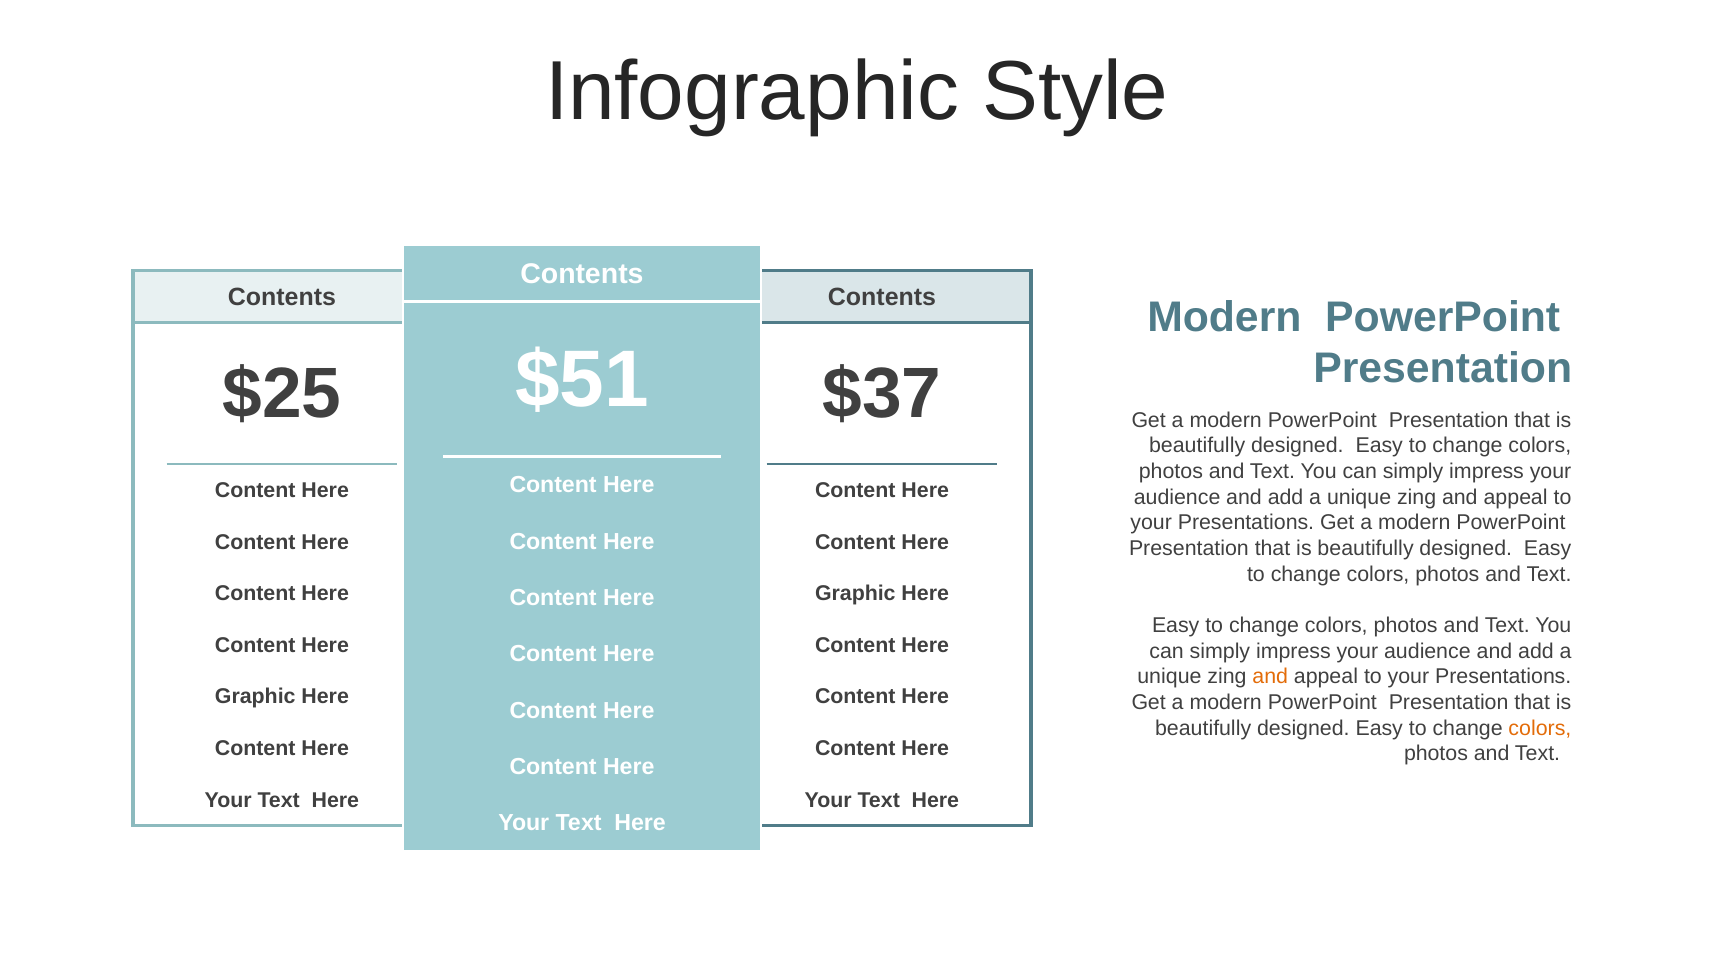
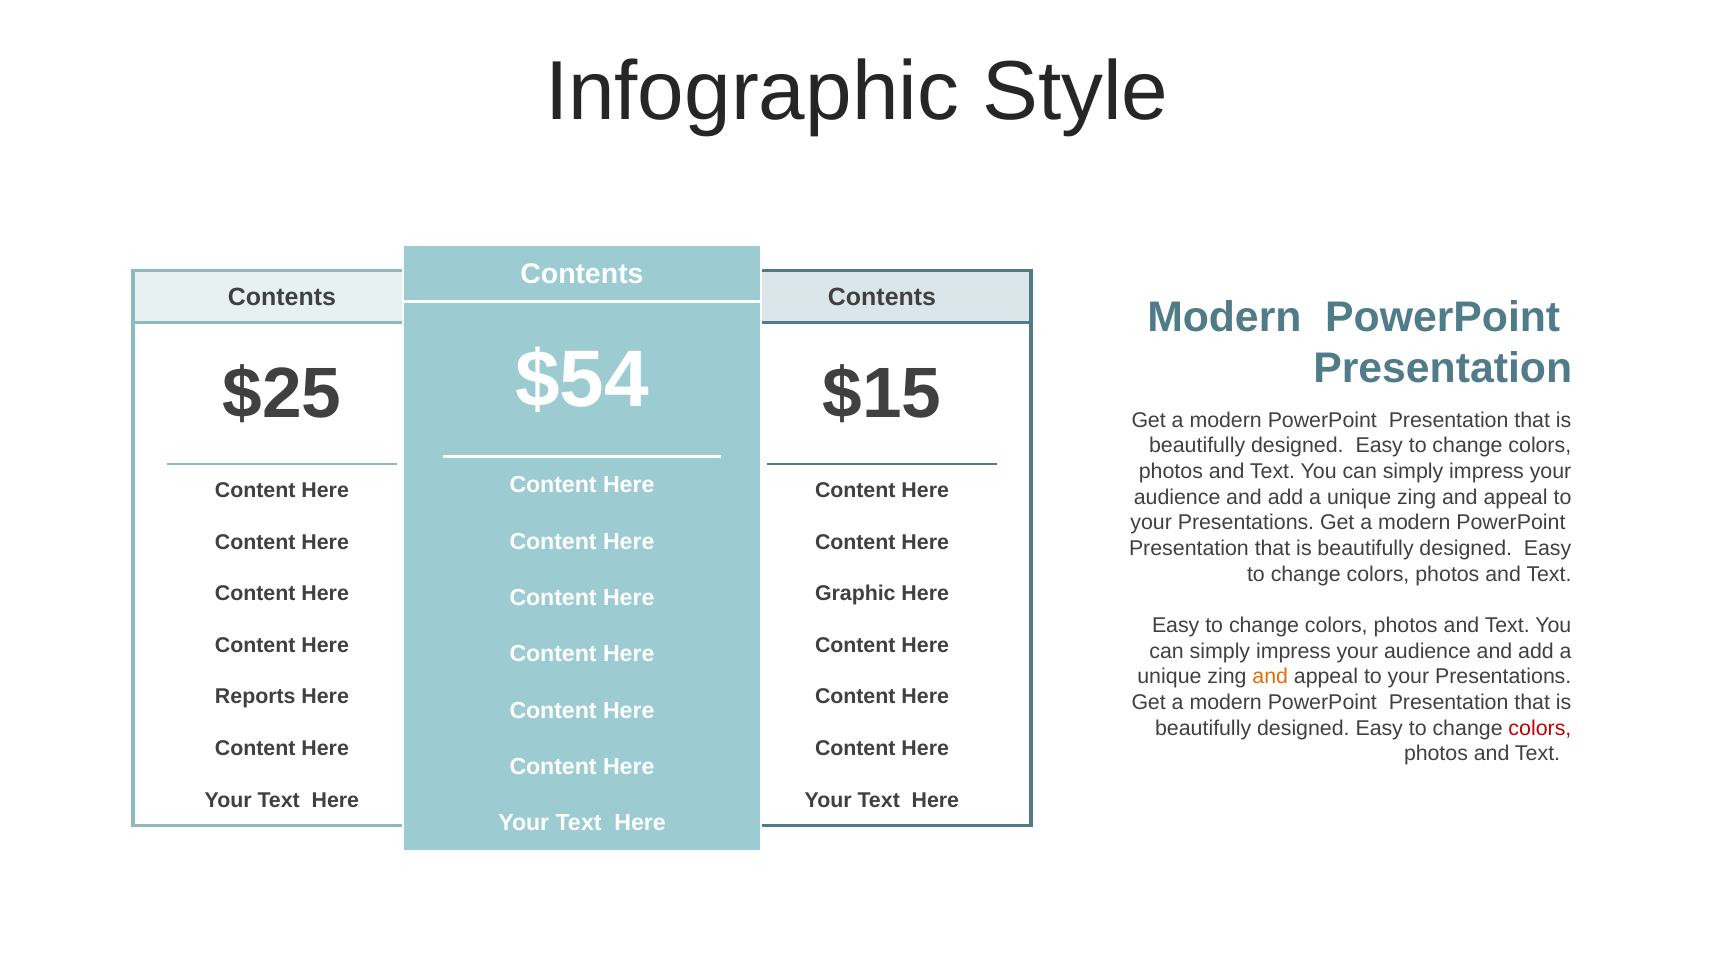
$51: $51 -> $54
$37: $37 -> $15
Graphic at (255, 697): Graphic -> Reports
colors at (1540, 728) colour: orange -> red
